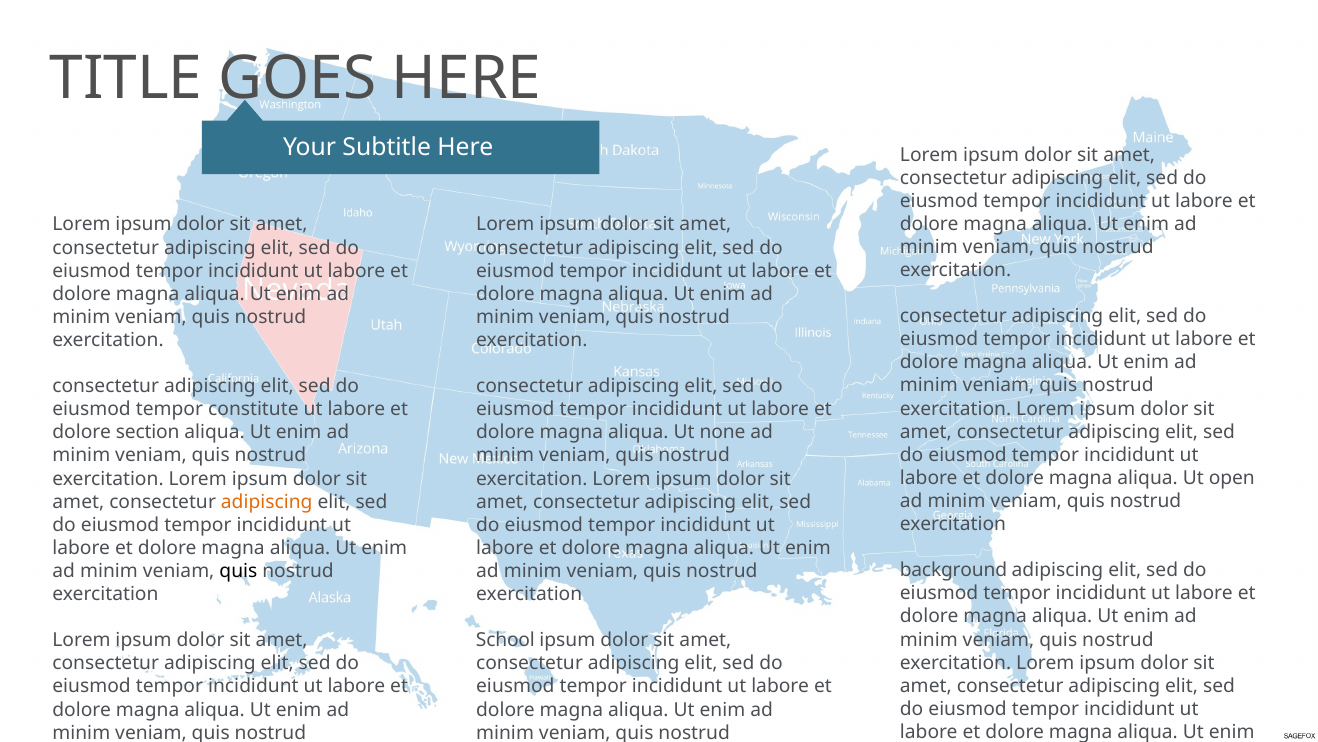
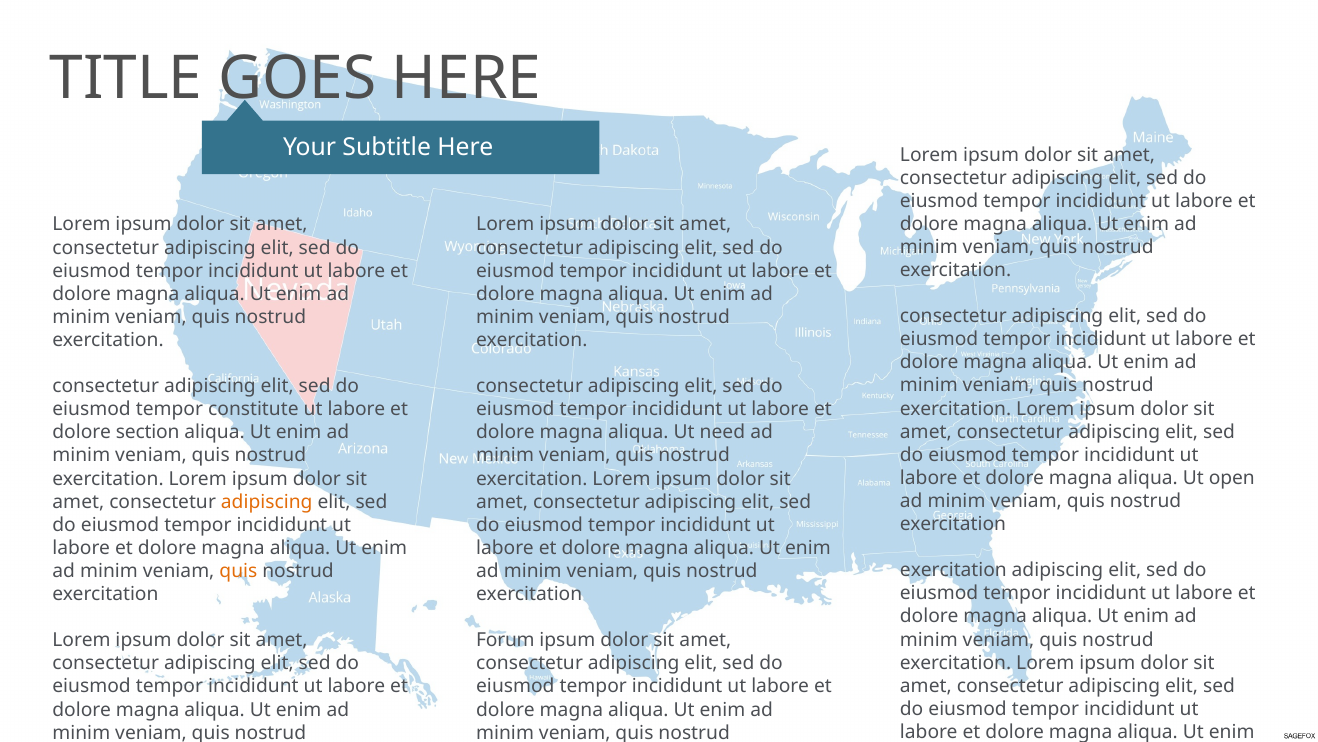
none: none -> need
background at (953, 570): background -> exercitation
quis at (238, 571) colour: black -> orange
School: School -> Forum
